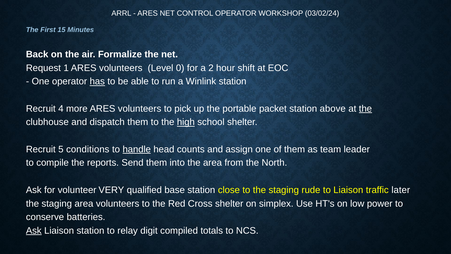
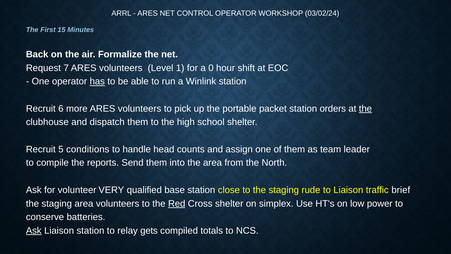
1: 1 -> 7
0: 0 -> 1
2: 2 -> 0
4: 4 -> 6
above: above -> orders
high underline: present -> none
handle underline: present -> none
later: later -> brief
Red underline: none -> present
digit: digit -> gets
